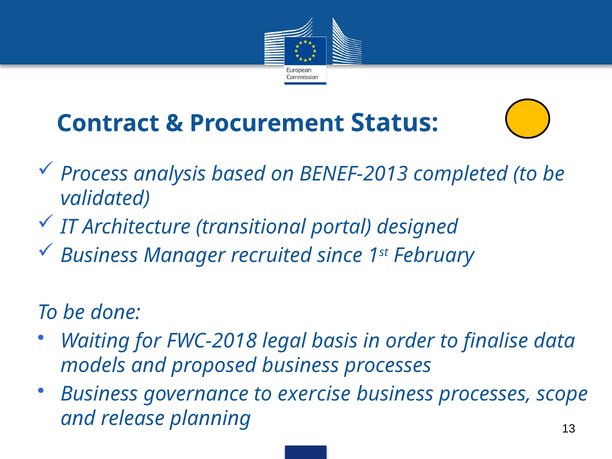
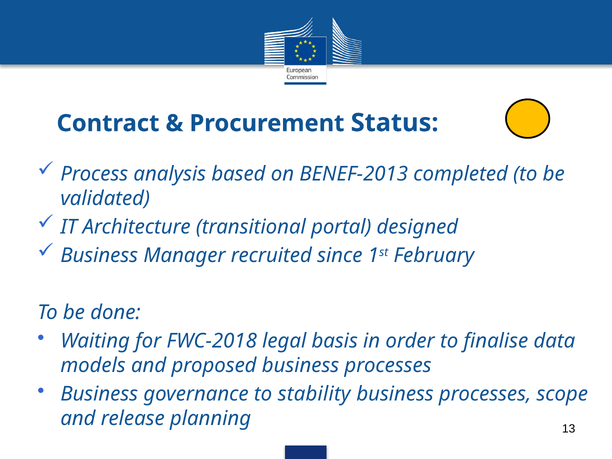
exercise: exercise -> stability
